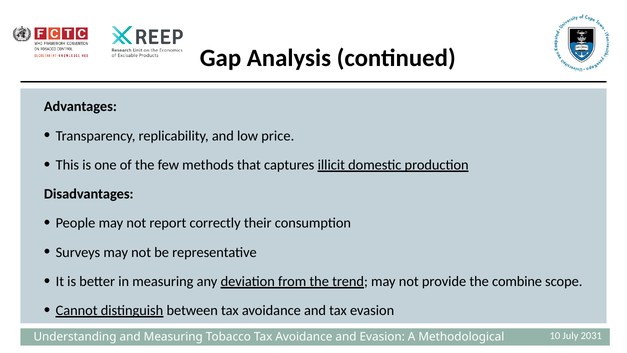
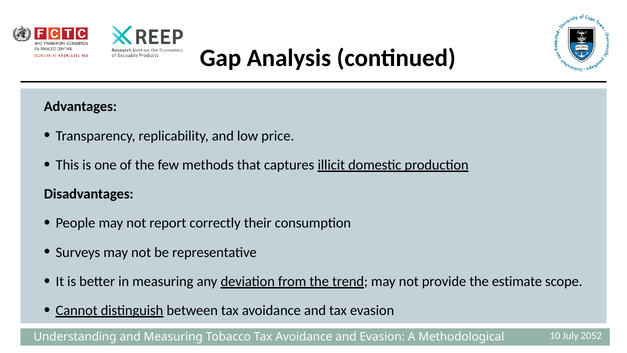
combine: combine -> estimate
2031: 2031 -> 2052
